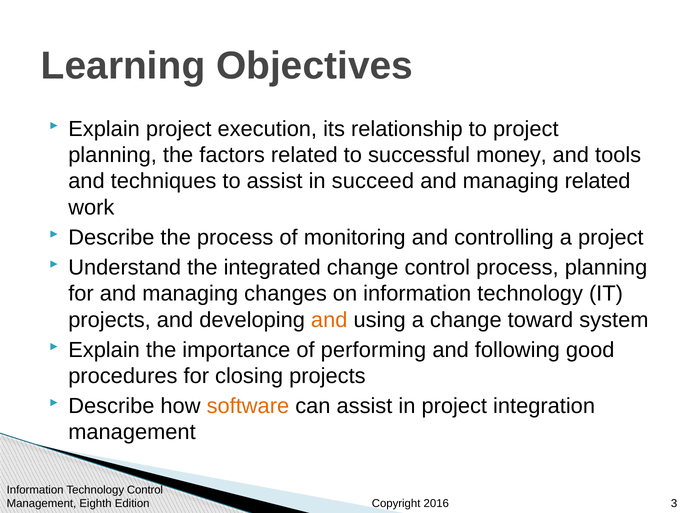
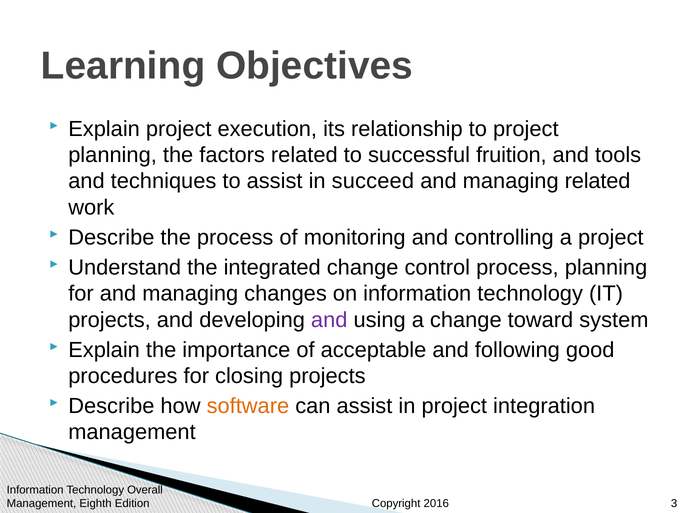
money: money -> fruition
and at (329, 320) colour: orange -> purple
performing: performing -> acceptable
Technology Control: Control -> Overall
